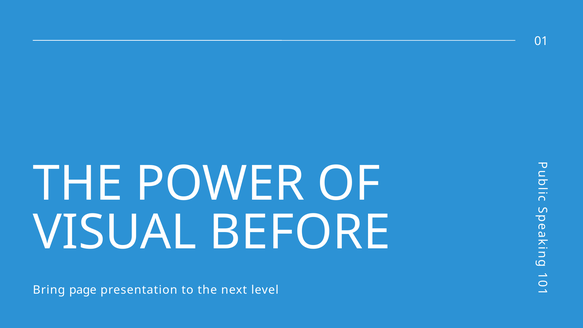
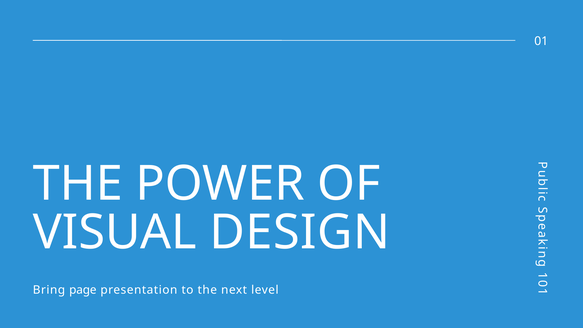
BEFORE: BEFORE -> DESIGN
